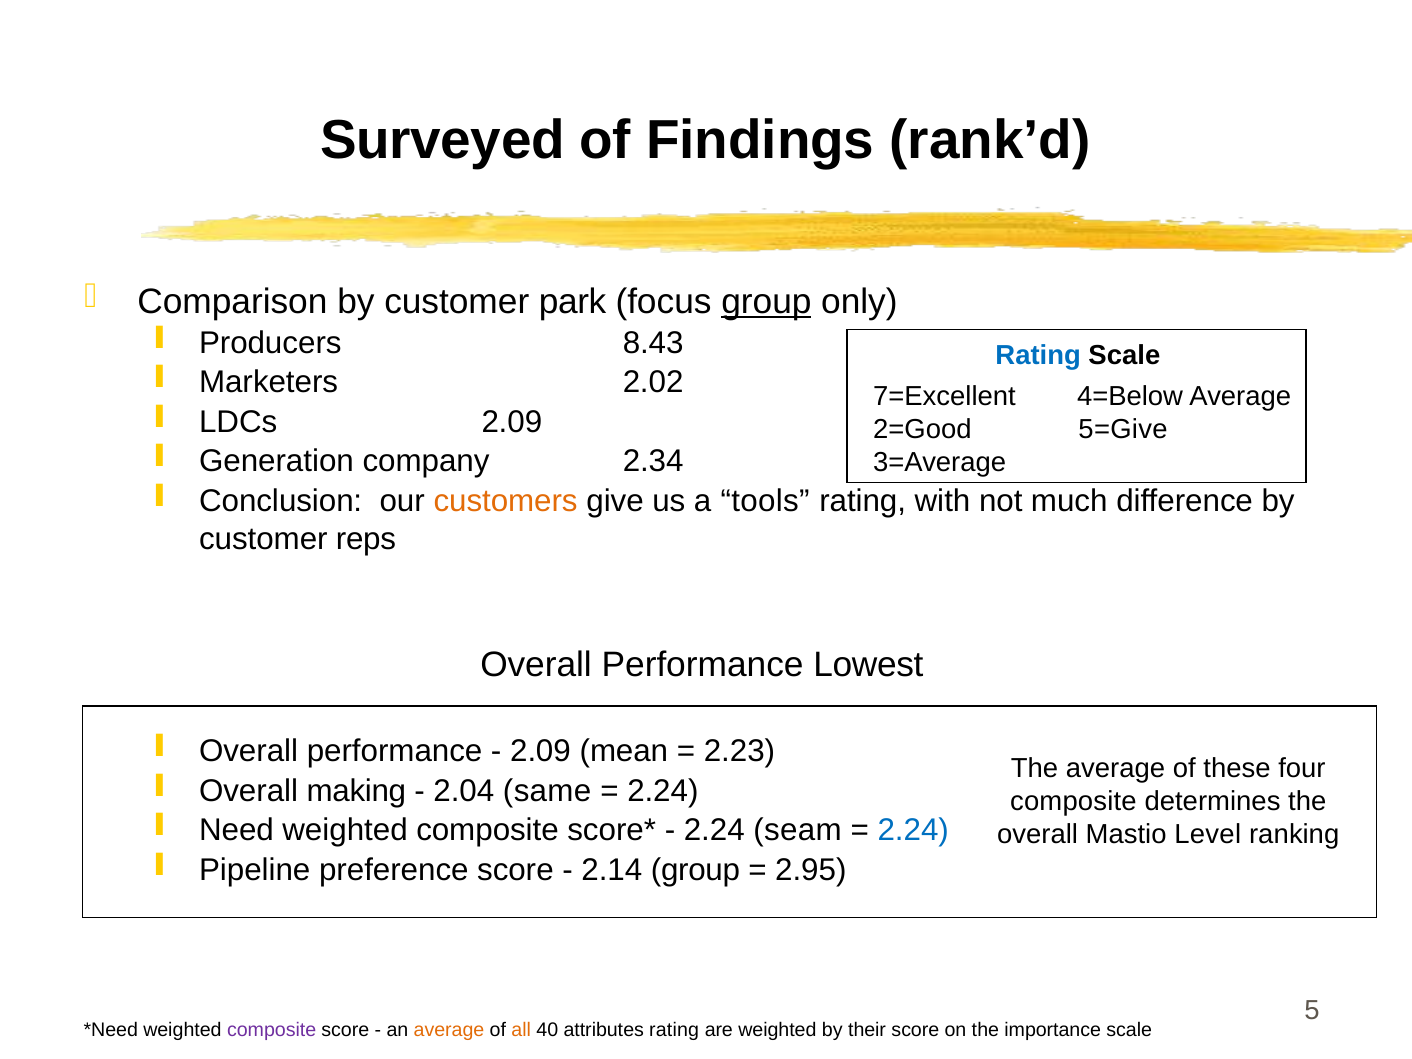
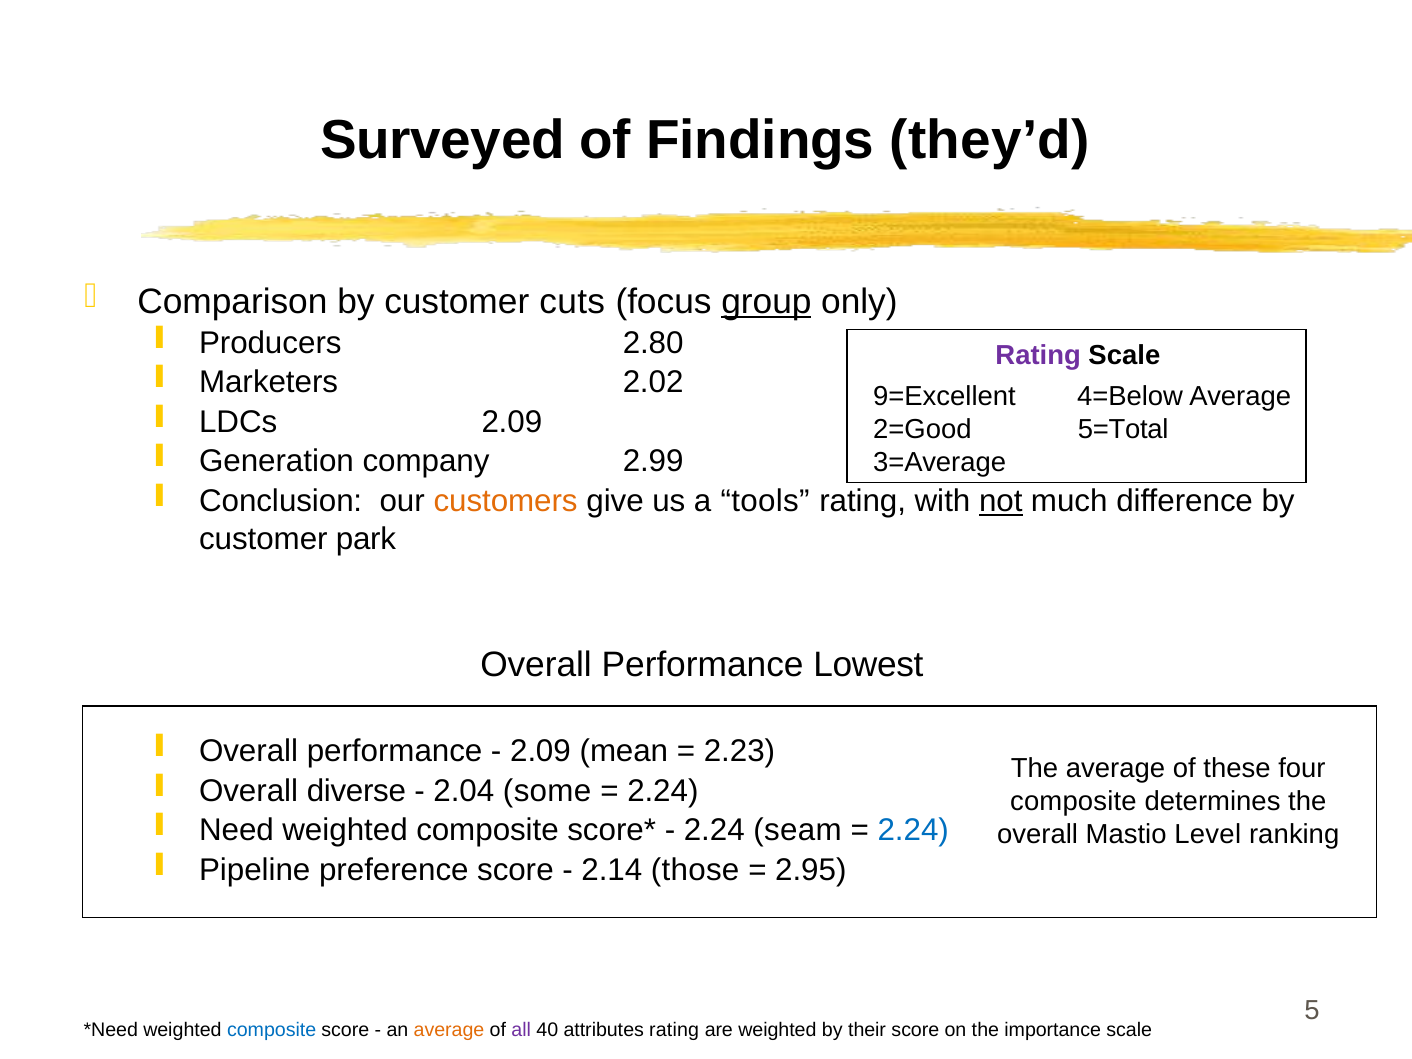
rank’d: rank’d -> they’d
park: park -> cuts
8.43: 8.43 -> 2.80
Rating at (1038, 355) colour: blue -> purple
7=Excellent: 7=Excellent -> 9=Excellent
5=Give: 5=Give -> 5=Total
2.34: 2.34 -> 2.99
not underline: none -> present
reps: reps -> park
making: making -> diverse
same: same -> some
2.14 group: group -> those
composite at (272, 1030) colour: purple -> blue
all colour: orange -> purple
